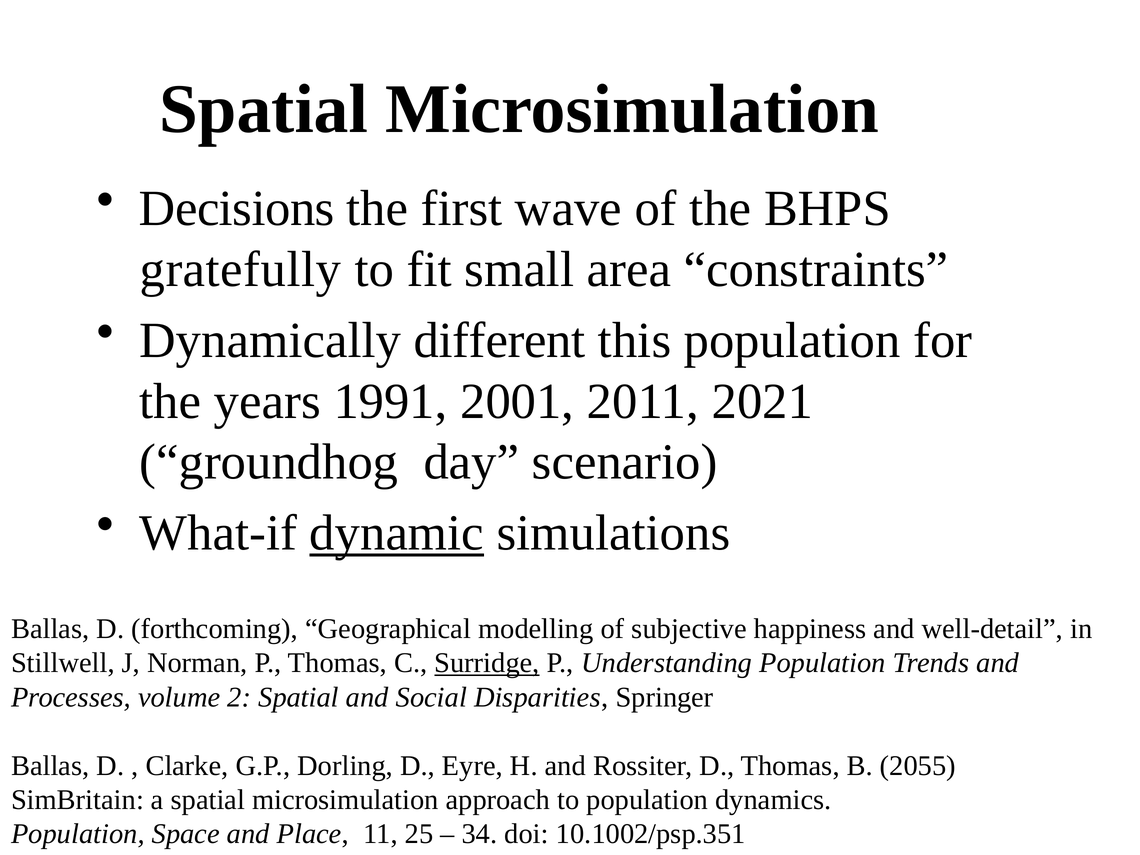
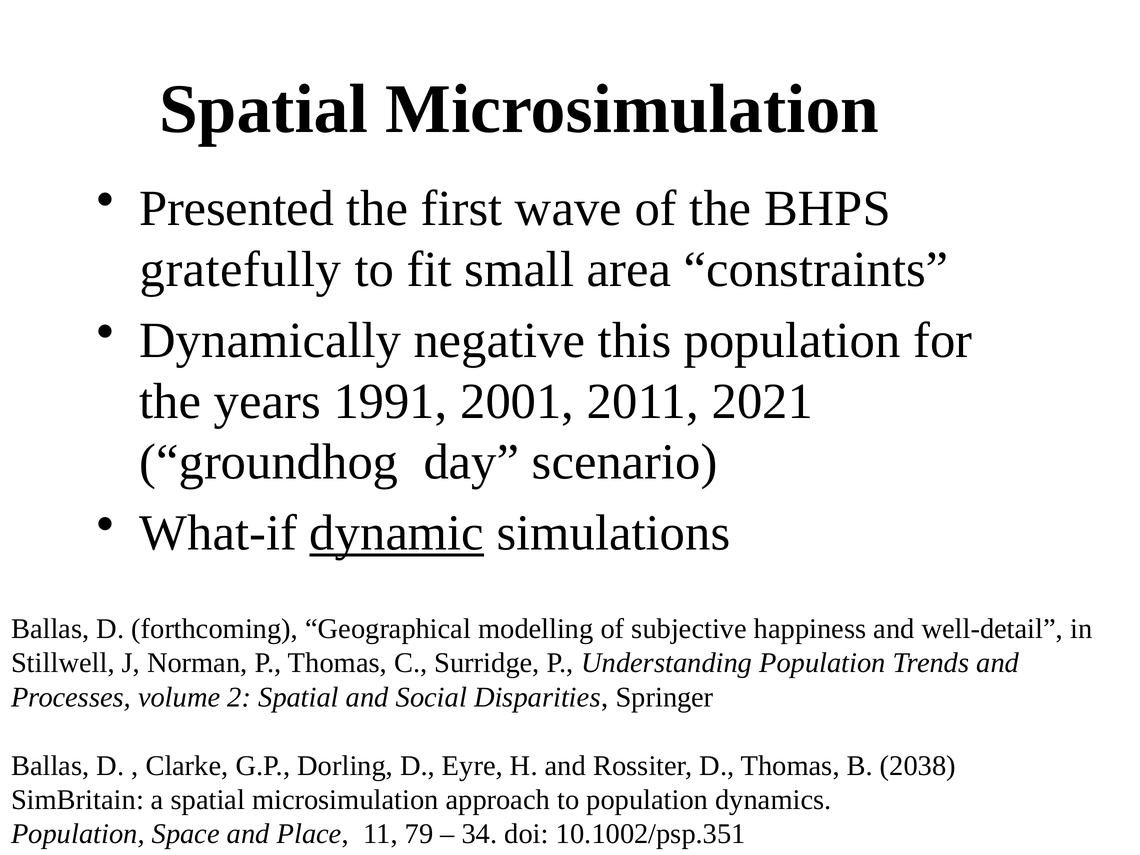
Decisions: Decisions -> Presented
different: different -> negative
Surridge underline: present -> none
2055: 2055 -> 2038
25: 25 -> 79
